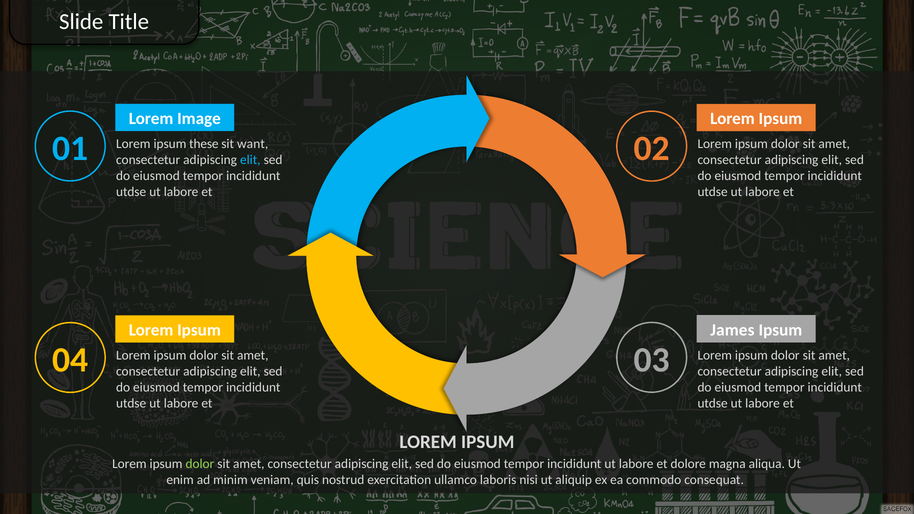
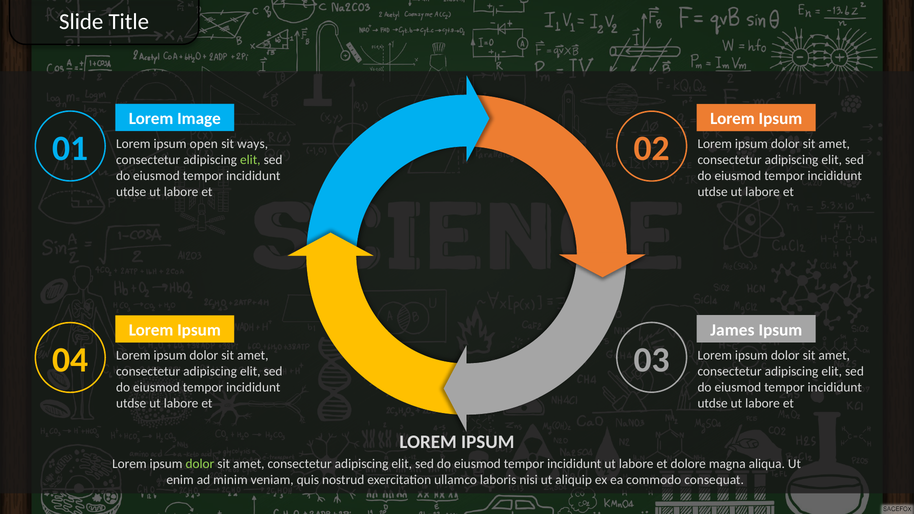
these: these -> open
want: want -> ways
elit at (250, 160) colour: light blue -> light green
